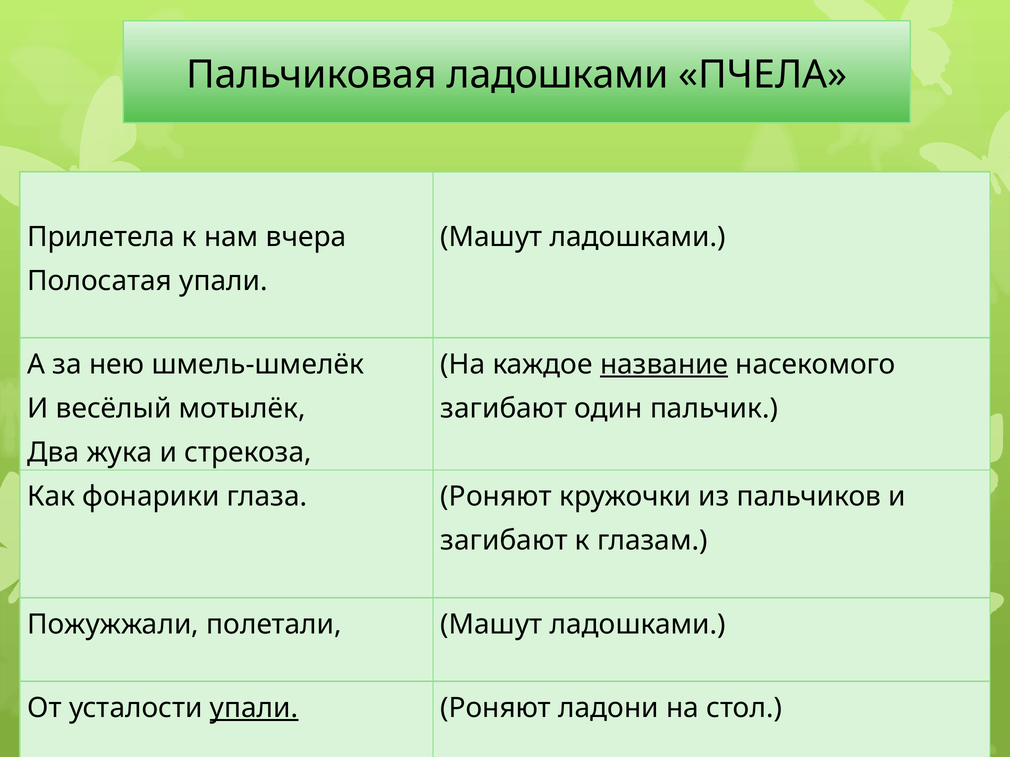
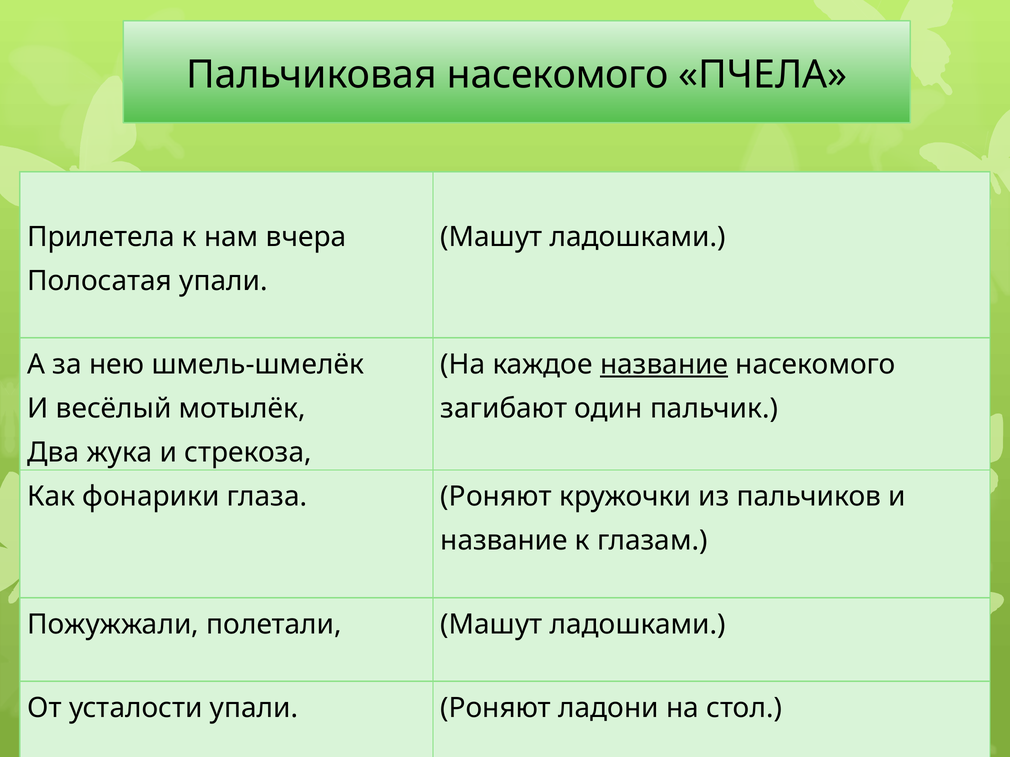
Пальчиковая ладошками: ладошками -> насекомого
загибают at (504, 541): загибают -> название
упали at (254, 708) underline: present -> none
